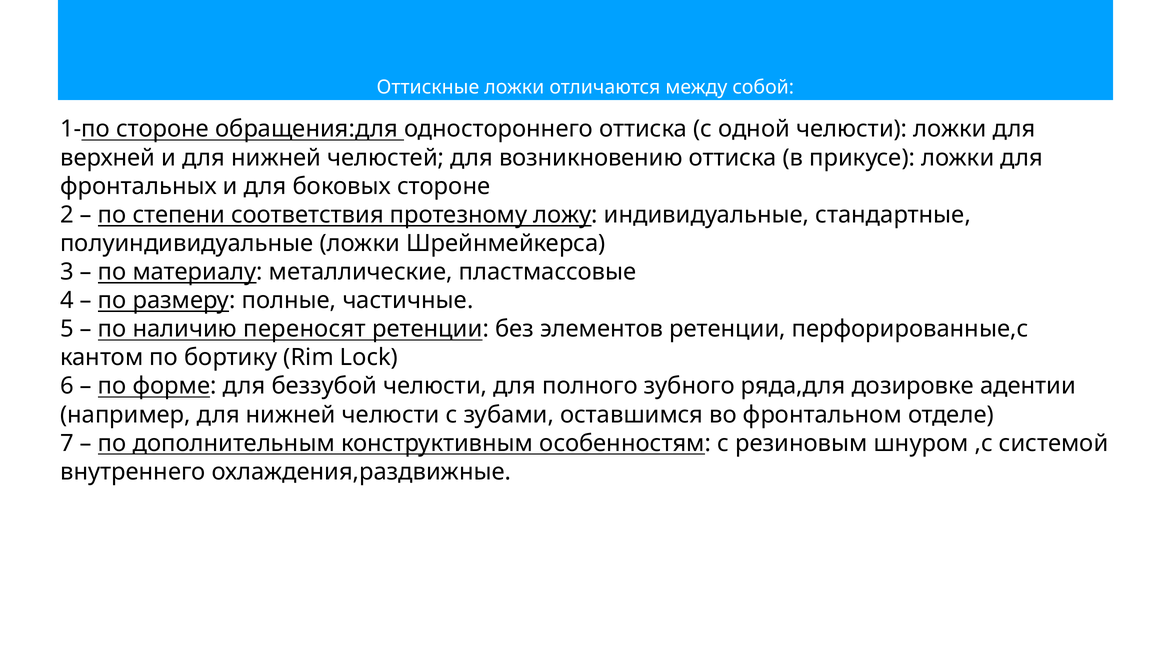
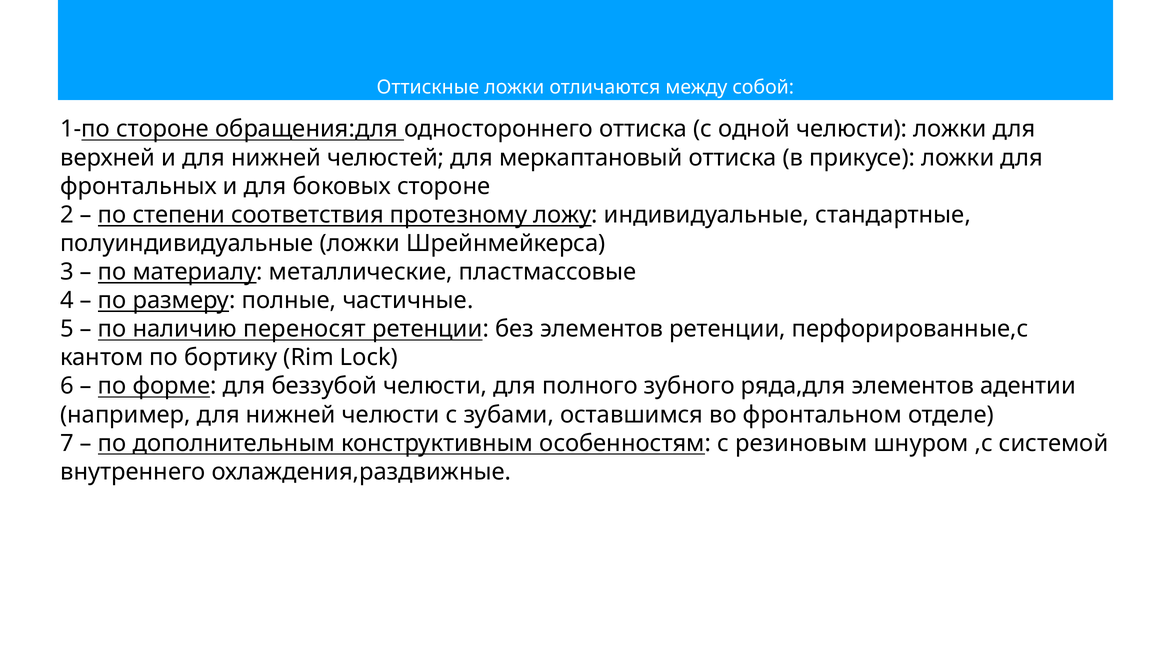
возникновению: возникновению -> меркаптановый
ряда,для дозировке: дозировке -> элементов
